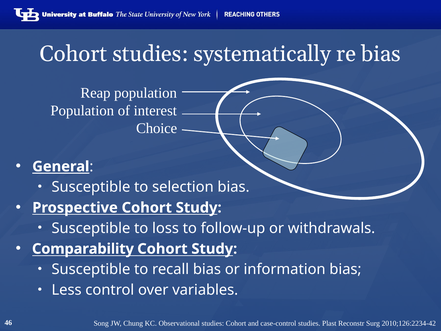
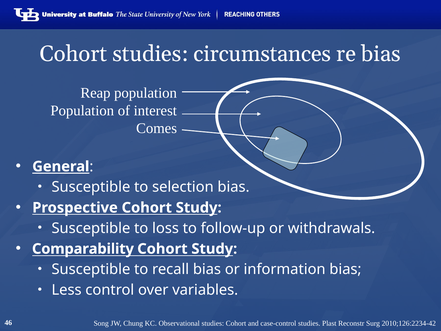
systematically: systematically -> circumstances
Choice: Choice -> Comes
